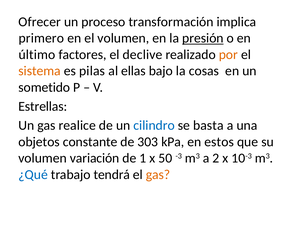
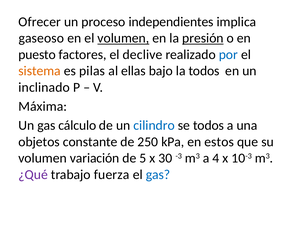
transformación: transformación -> independientes
primero: primero -> gaseoso
volumen at (123, 38) underline: none -> present
último: último -> puesto
por colour: orange -> blue
la cosas: cosas -> todos
sometido: sometido -> inclinado
Estrellas: Estrellas -> Máxima
realice: realice -> cálculo
se basta: basta -> todos
303: 303 -> 250
1: 1 -> 5
50: 50 -> 30
2: 2 -> 4
¿Qué colour: blue -> purple
tendrá: tendrá -> fuerza
gas at (158, 175) colour: orange -> blue
